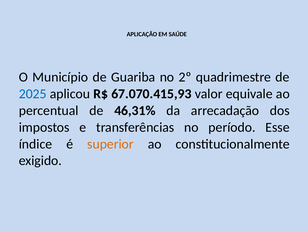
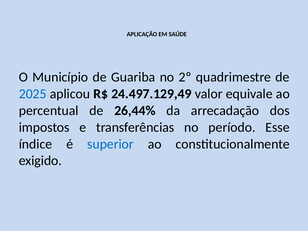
67.070.415,93: 67.070.415,93 -> 24.497.129,49
46,31%: 46,31% -> 26,44%
superior colour: orange -> blue
